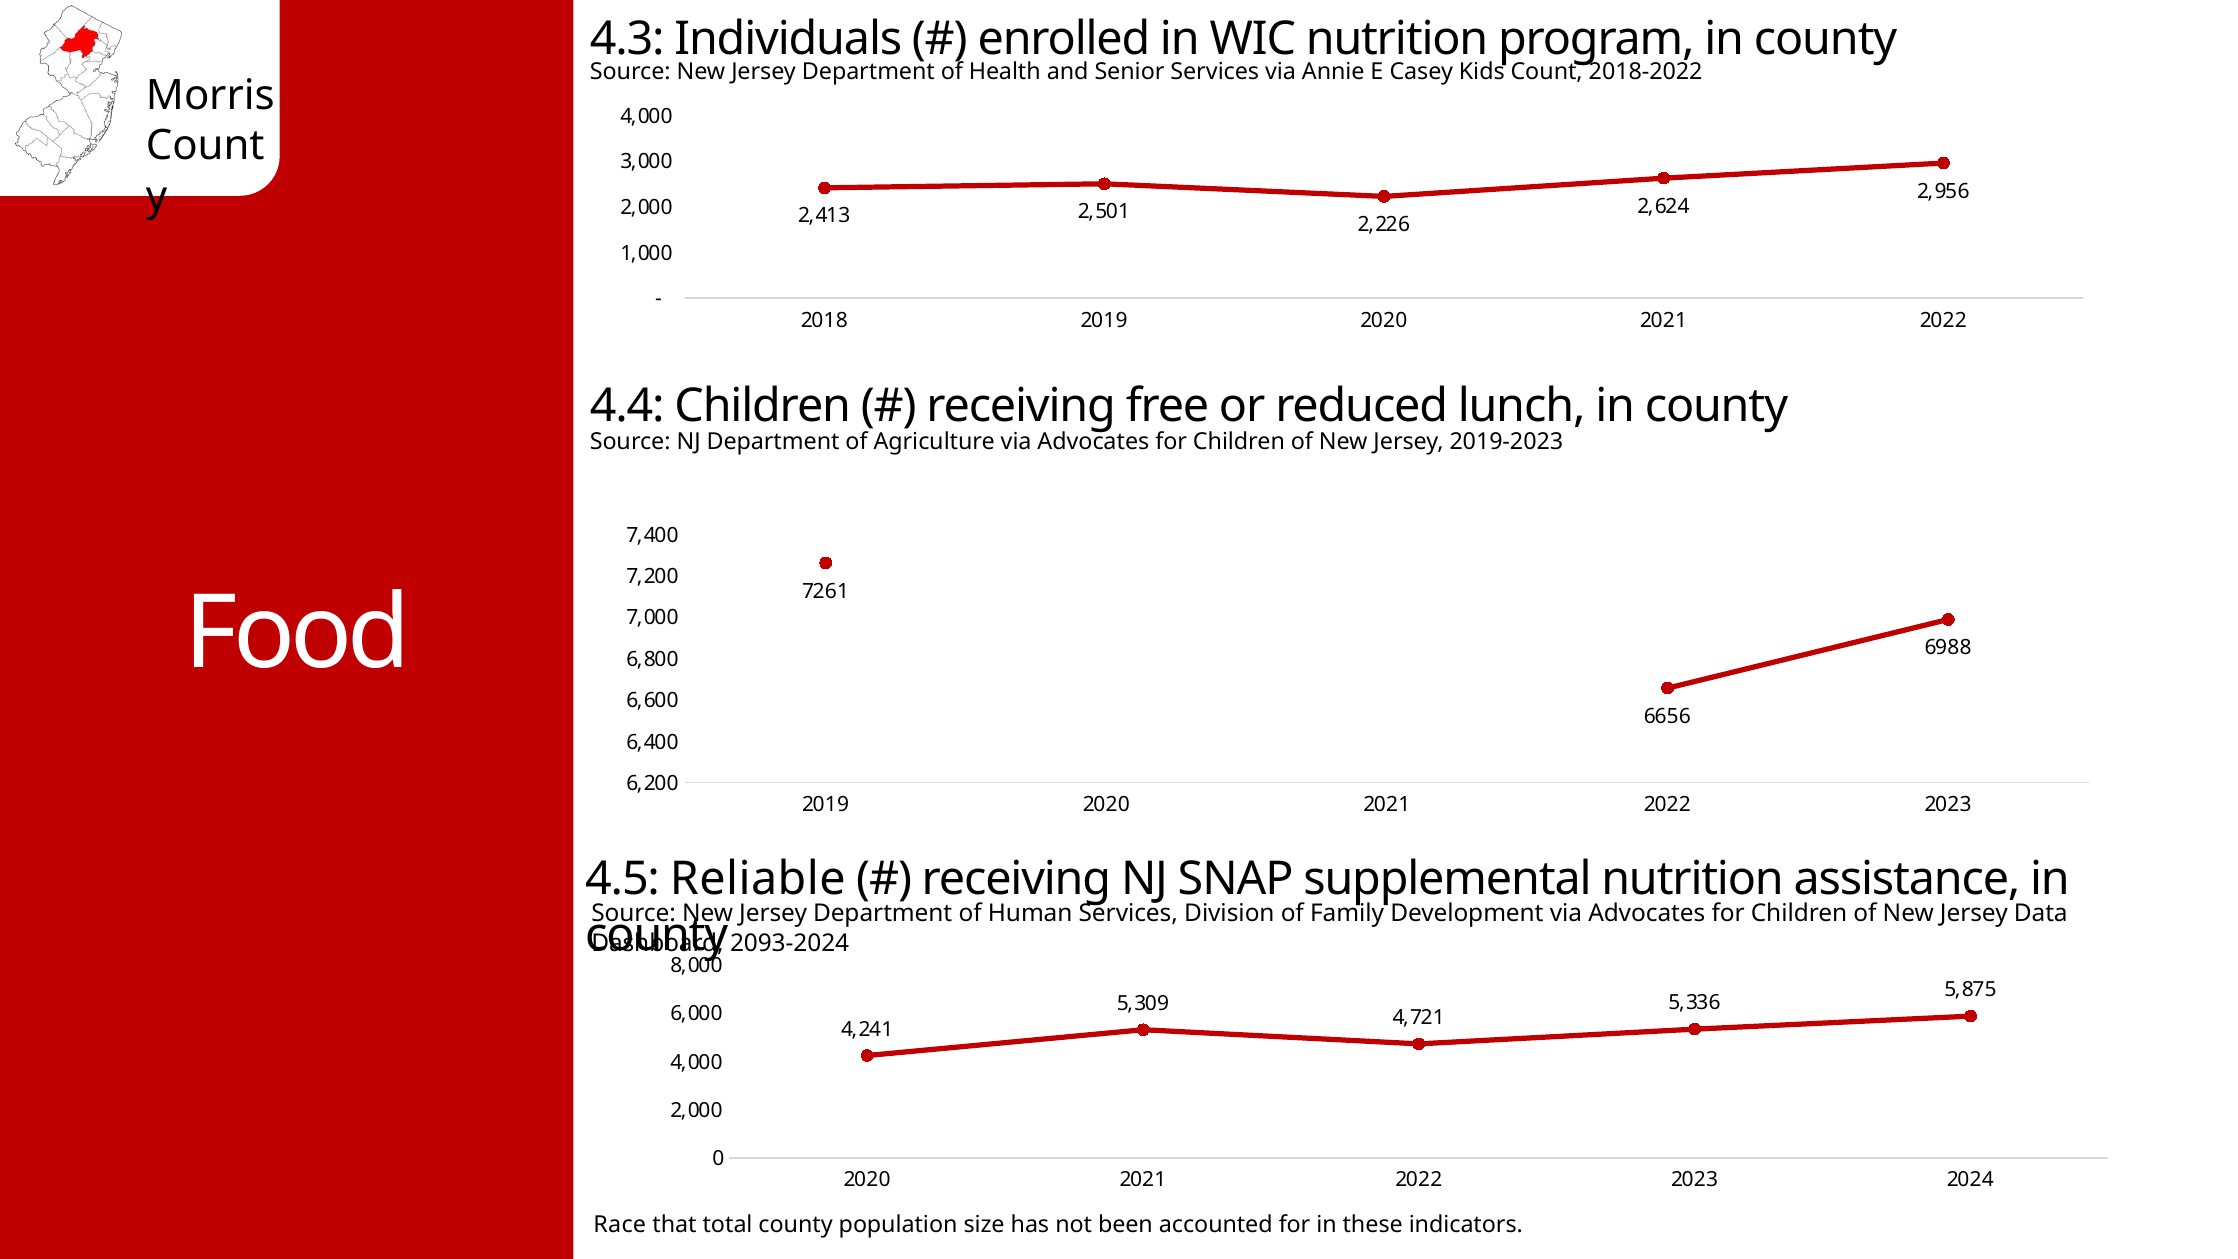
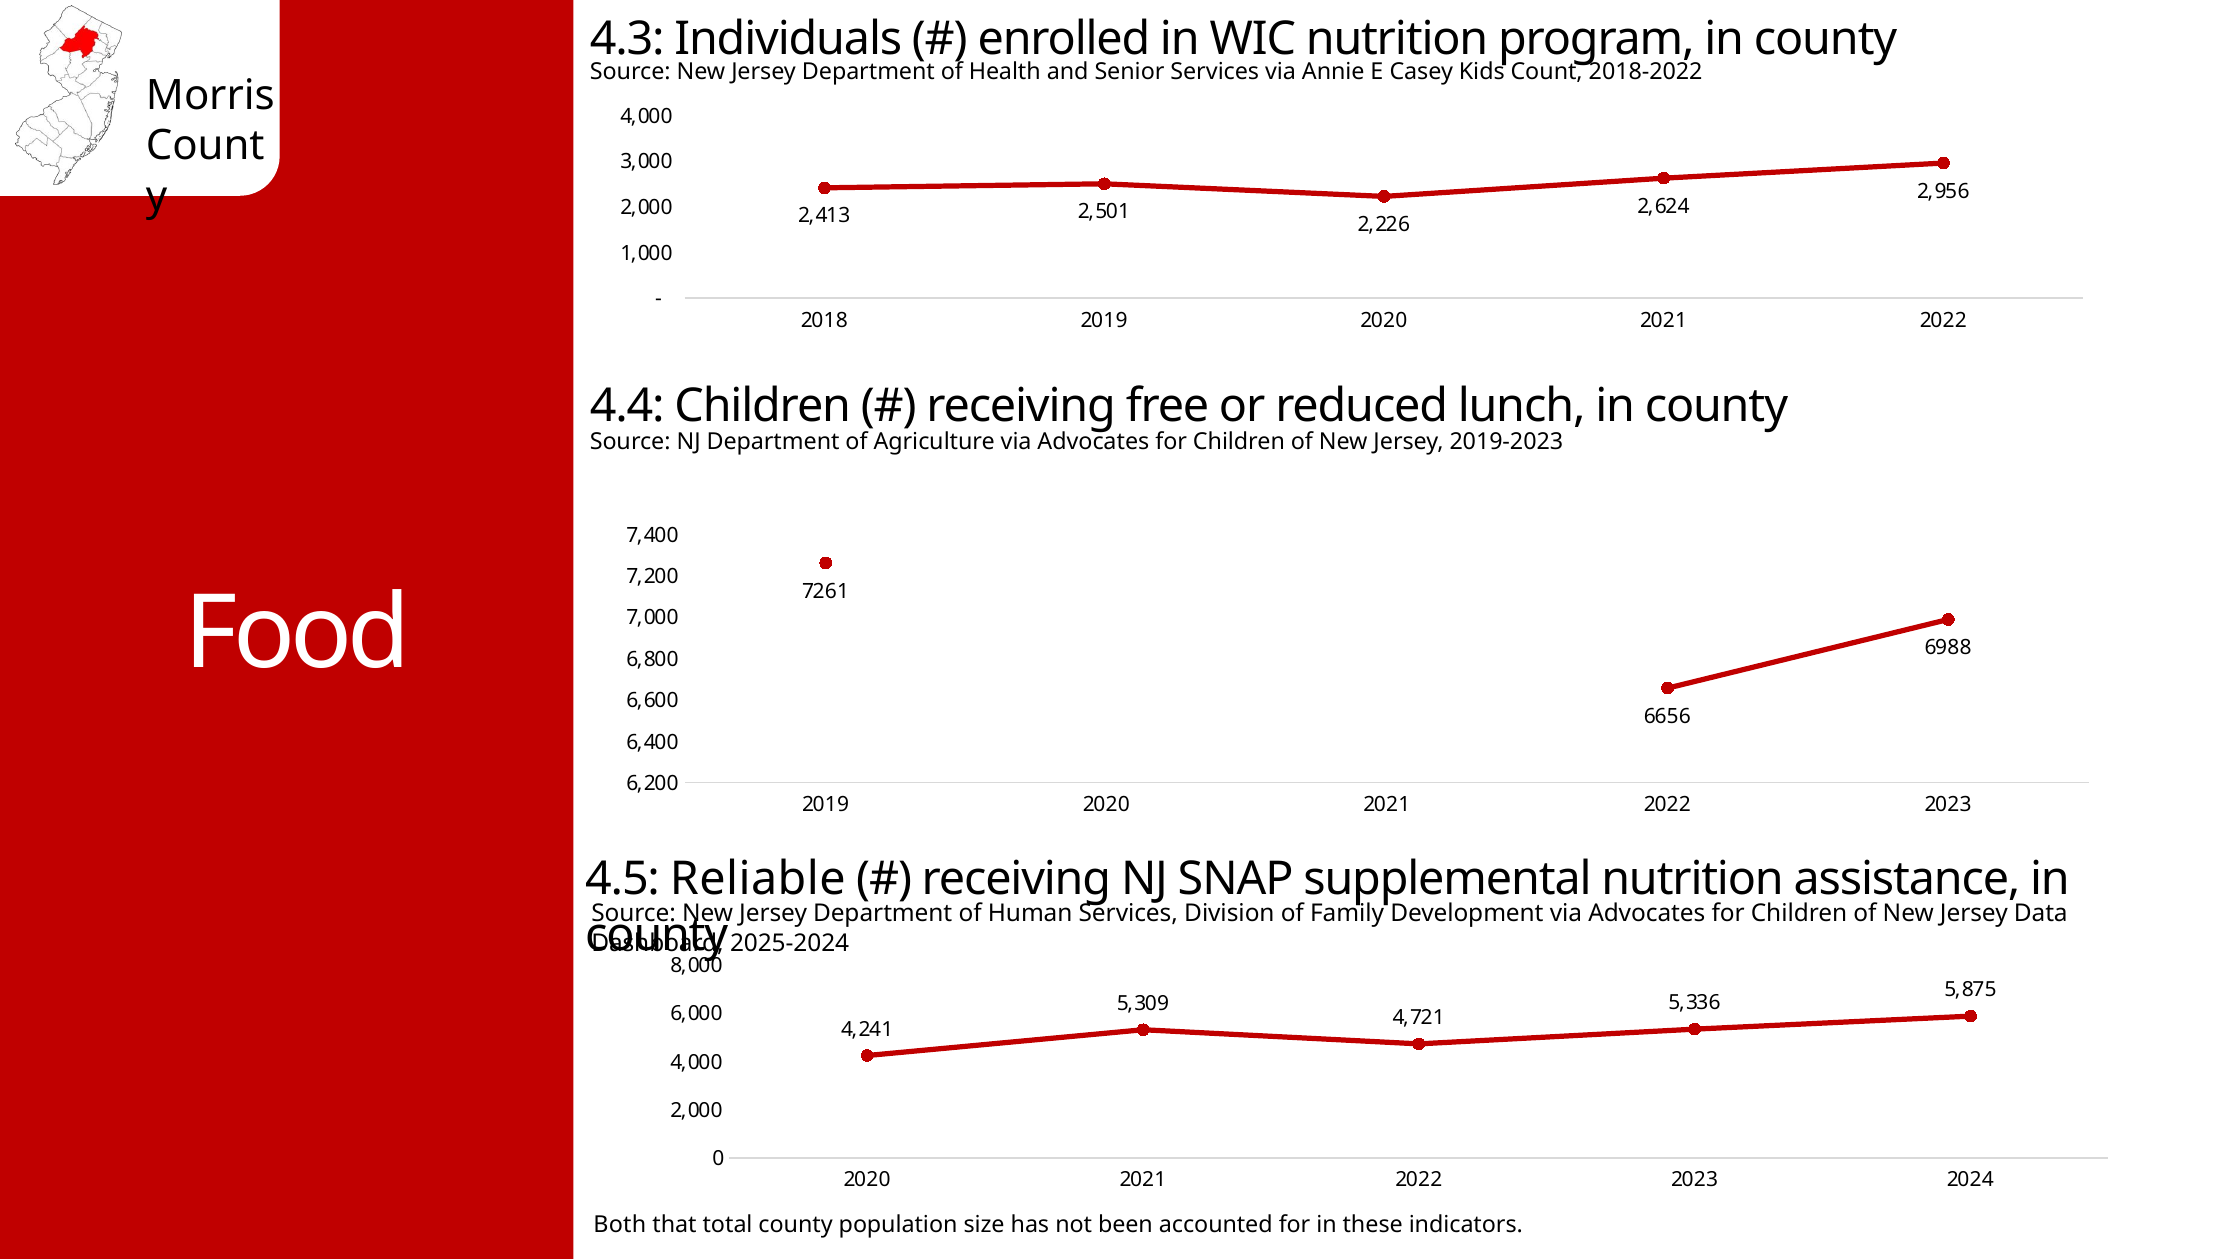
2093-2024: 2093-2024 -> 2025-2024
Race: Race -> Both
